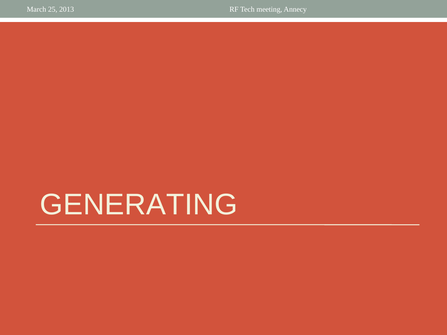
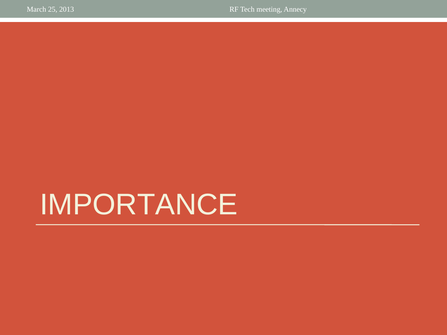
GENERATING: GENERATING -> IMPORTANCE
